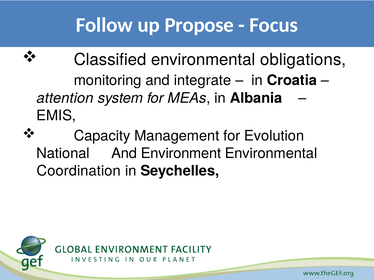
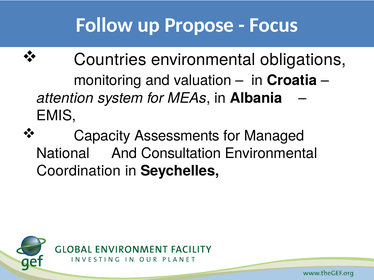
Classified: Classified -> Countries
integrate: integrate -> valuation
Management: Management -> Assessments
Evolution: Evolution -> Managed
Environment: Environment -> Consultation
